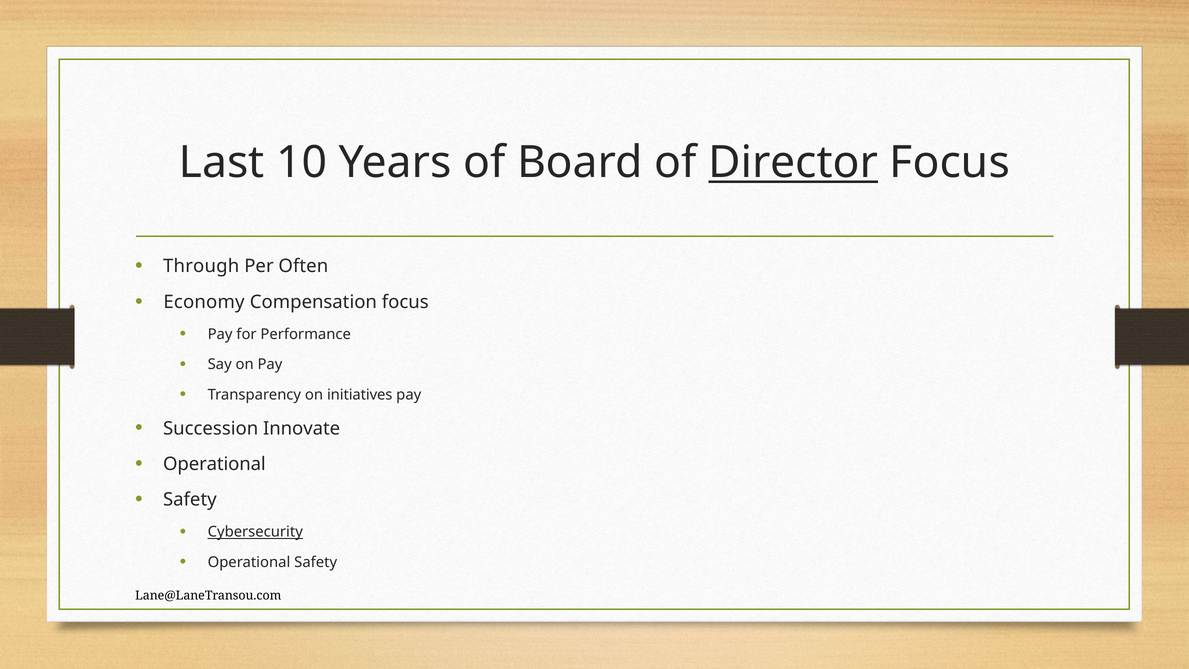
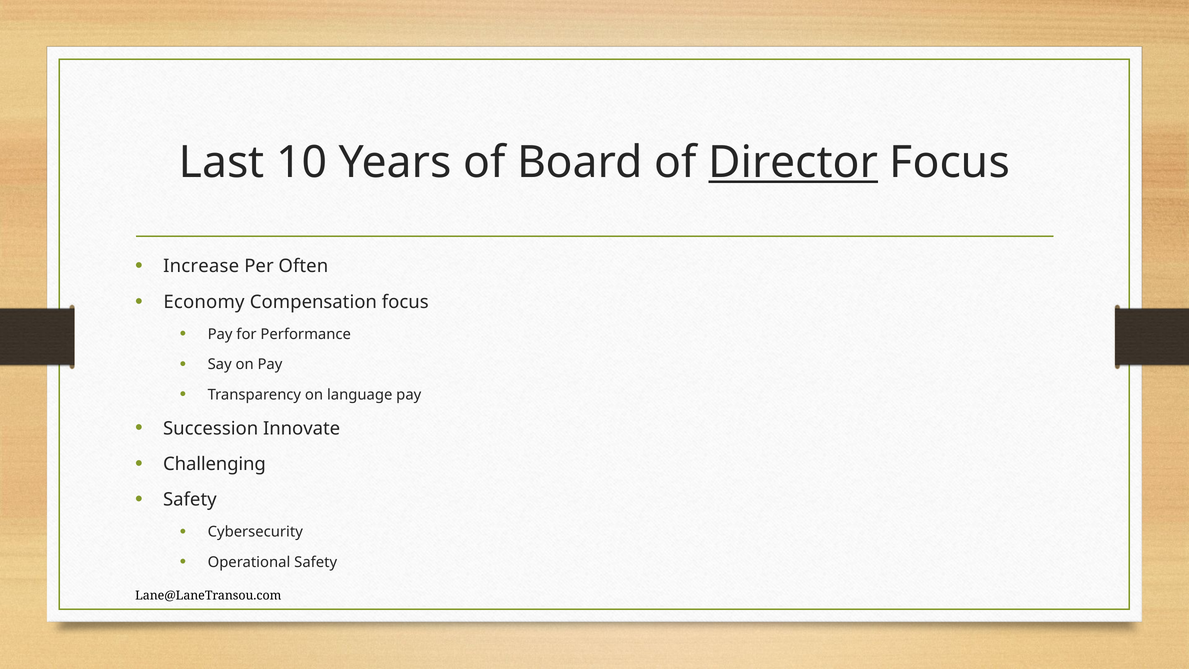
Through: Through -> Increase
initiatives: initiatives -> language
Operational at (214, 464): Operational -> Challenging
Cybersecurity underline: present -> none
